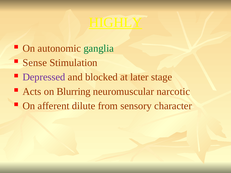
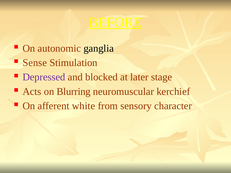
HIGHLY: HIGHLY -> BEFORE
ganglia colour: green -> black
narcotic: narcotic -> kerchief
dilute: dilute -> white
